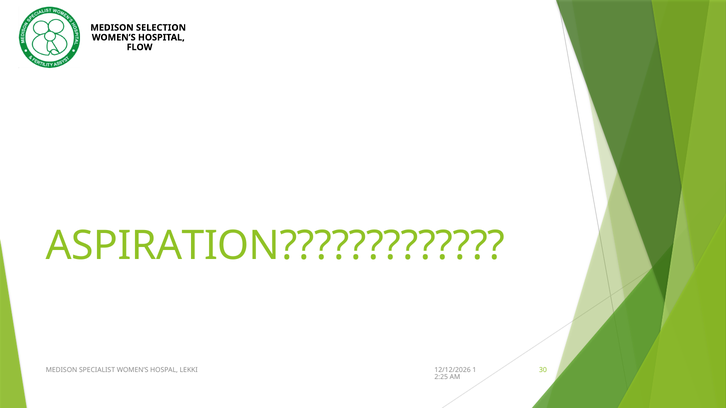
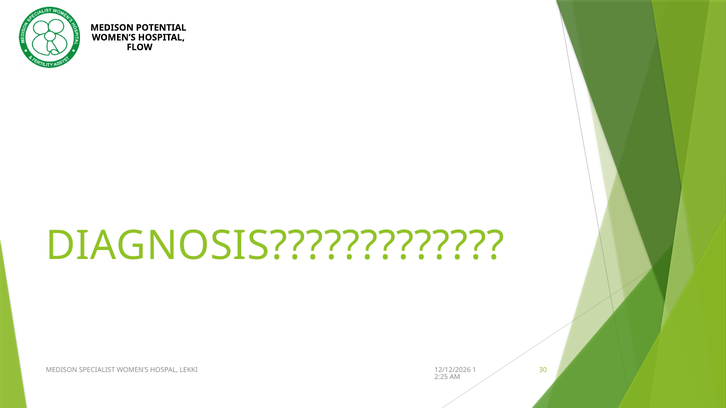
SELECTION: SELECTION -> POTENTIAL
ASPIRATION: ASPIRATION -> DIAGNOSIS
